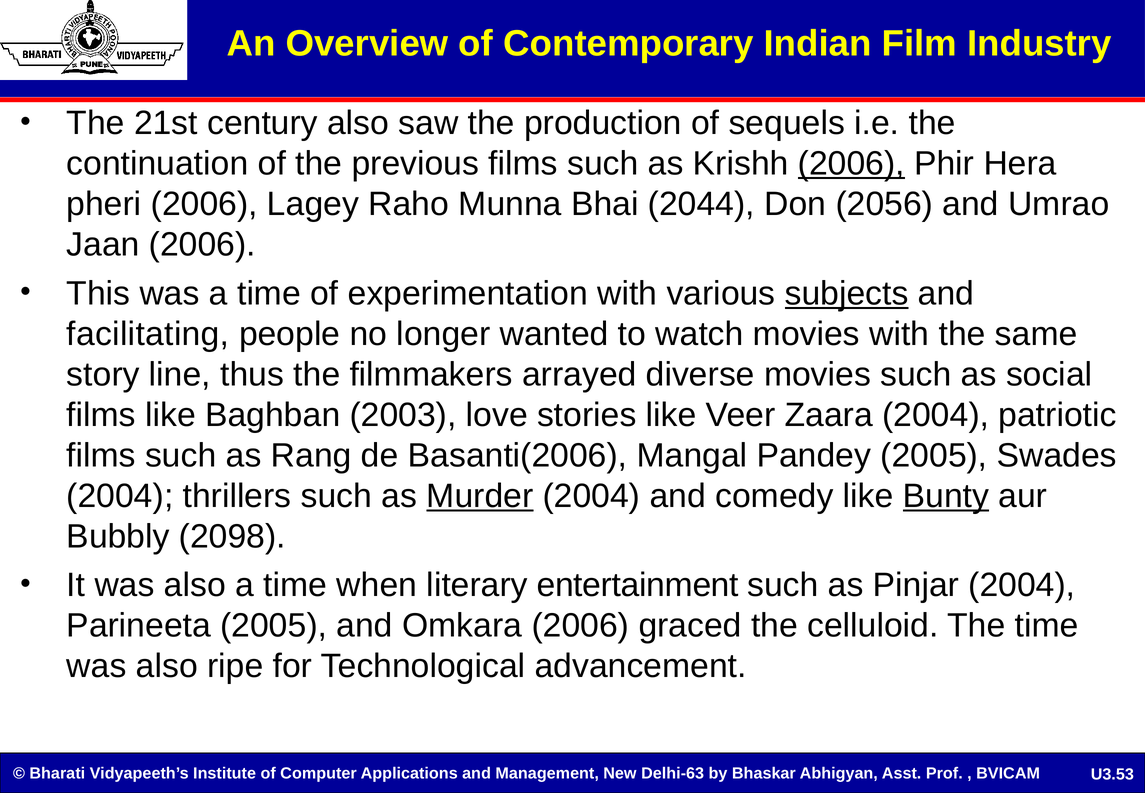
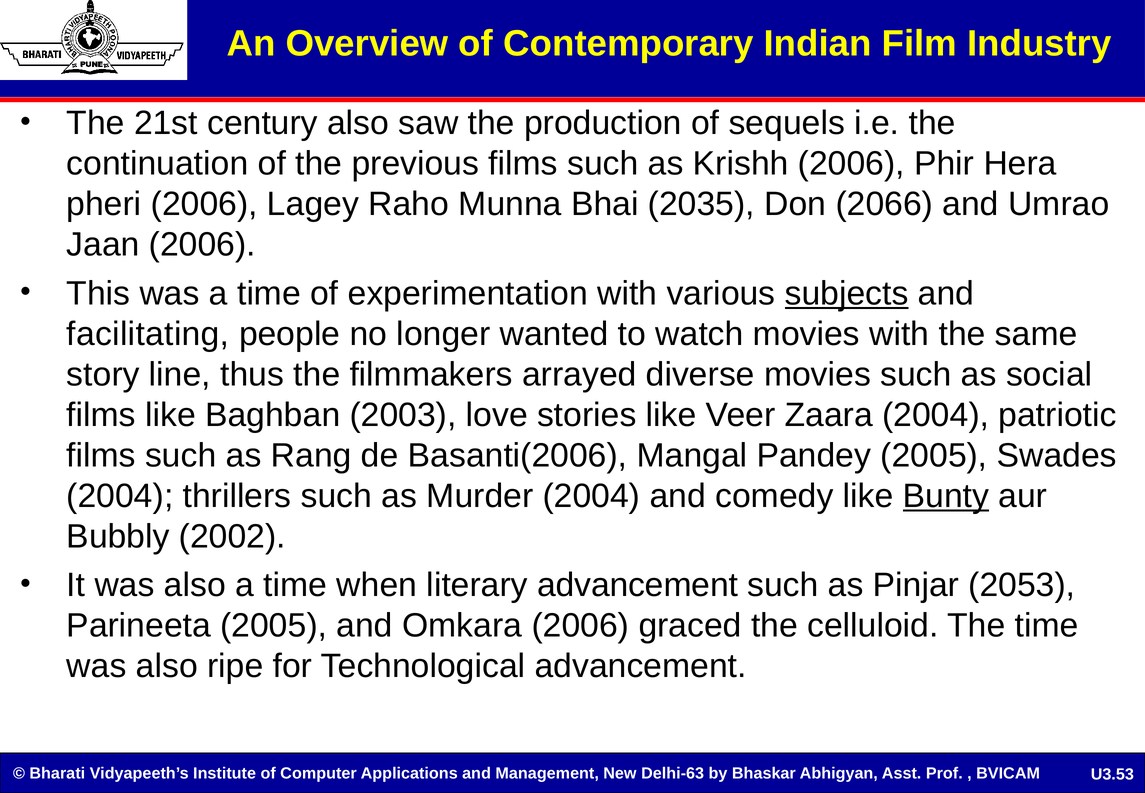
2006 at (851, 164) underline: present -> none
2044: 2044 -> 2035
2056: 2056 -> 2066
Murder underline: present -> none
2098: 2098 -> 2002
literary entertainment: entertainment -> advancement
Pinjar 2004: 2004 -> 2053
